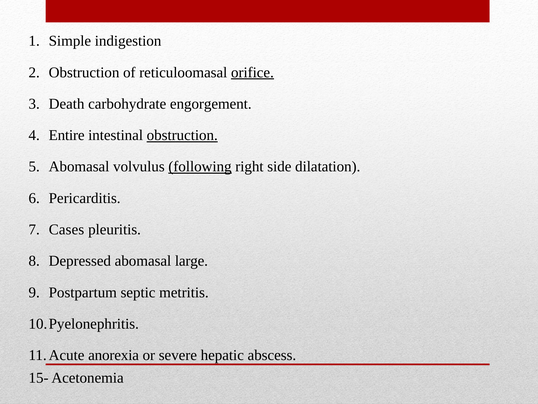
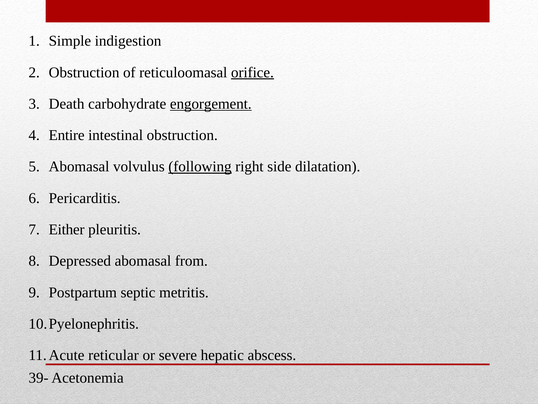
engorgement underline: none -> present
obstruction at (182, 135) underline: present -> none
Cases: Cases -> Either
large: large -> from
anorexia: anorexia -> reticular
15-: 15- -> 39-
